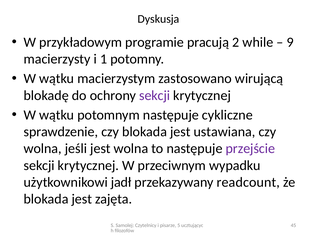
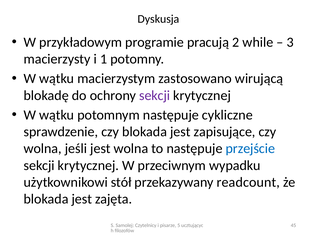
9: 9 -> 3
ustawiana: ustawiana -> zapisujące
przejście colour: purple -> blue
jadł: jadł -> stół
